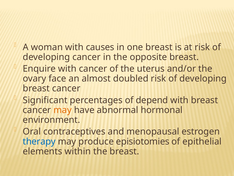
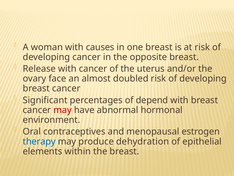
Enquire: Enquire -> Release
may at (63, 110) colour: orange -> red
episiotomies: episiotomies -> dehydration
